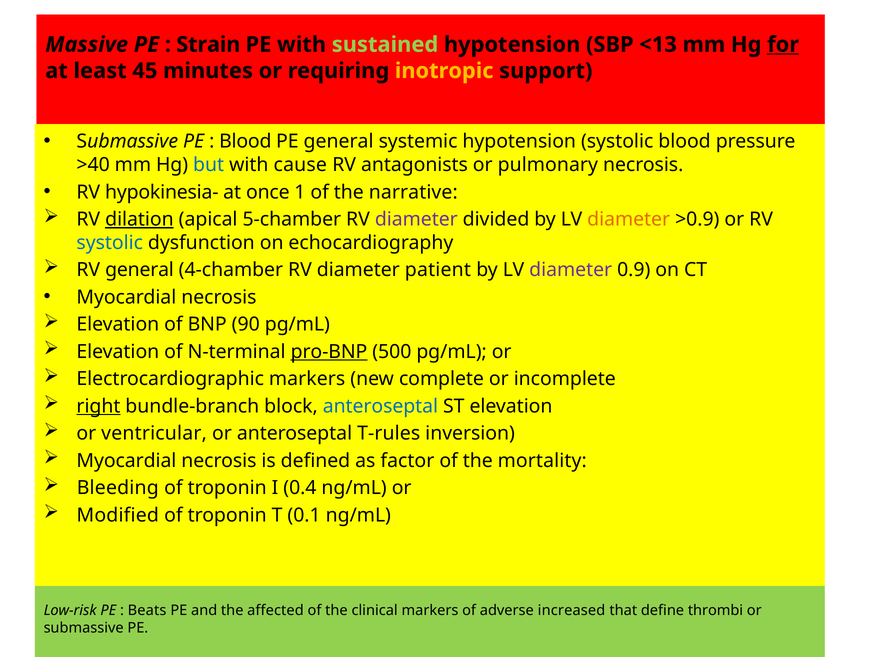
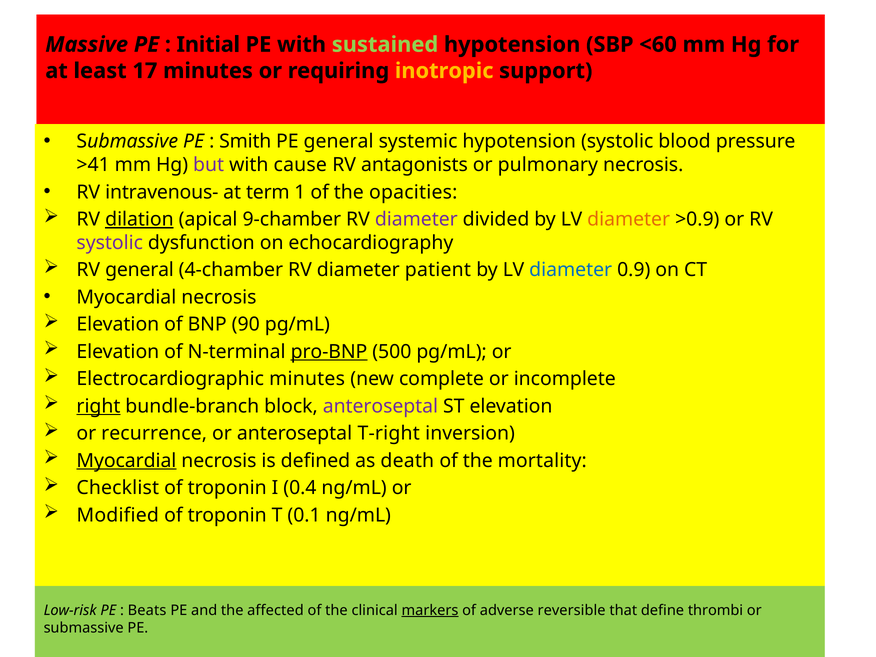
Strain: Strain -> Initial
<13: <13 -> <60
for underline: present -> none
45: 45 -> 17
Blood at (245, 142): Blood -> Smith
>40: >40 -> >41
but colour: blue -> purple
hypokinesia-: hypokinesia- -> intravenous-
once: once -> term
narrative: narrative -> opacities
5-chamber: 5-chamber -> 9-chamber
systolic at (110, 243) colour: blue -> purple
diameter at (571, 270) colour: purple -> blue
Electrocardiographic markers: markers -> minutes
anteroseptal at (380, 406) colour: blue -> purple
ventricular: ventricular -> recurrence
T-rules: T-rules -> T-right
Myocardial at (126, 461) underline: none -> present
factor: factor -> death
Bleeding: Bleeding -> Checklist
markers at (430, 610) underline: none -> present
increased: increased -> reversible
